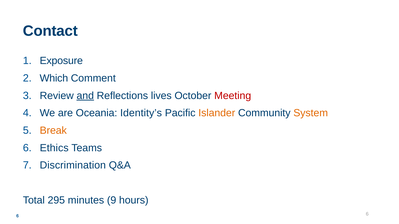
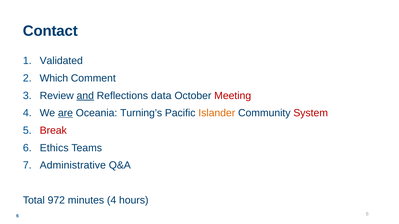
Exposure: Exposure -> Validated
lives: lives -> data
are underline: none -> present
Identity’s: Identity’s -> Turning’s
System colour: orange -> red
Break colour: orange -> red
Discrimination: Discrimination -> Administrative
295: 295 -> 972
minutes 9: 9 -> 4
